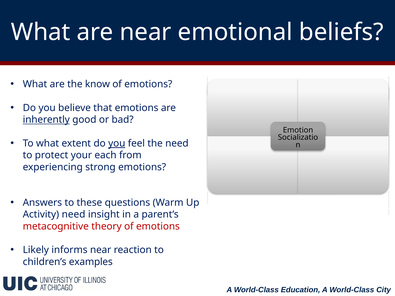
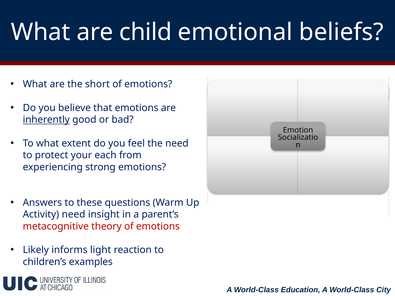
are near: near -> child
know: know -> short
you at (117, 143) underline: present -> none
informs near: near -> light
